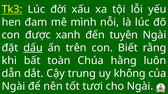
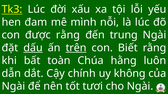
được xanh: xanh -> rằng
tuyên: tuyên -> trung
trên underline: none -> present
trung: trung -> chính
